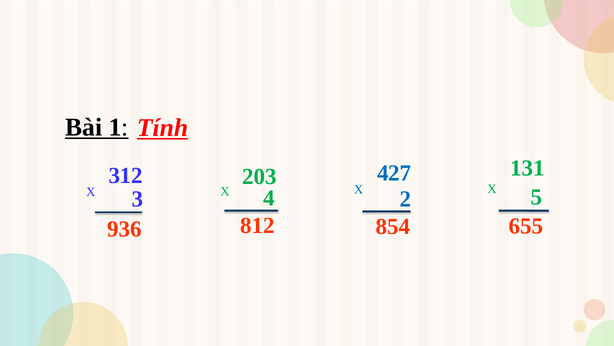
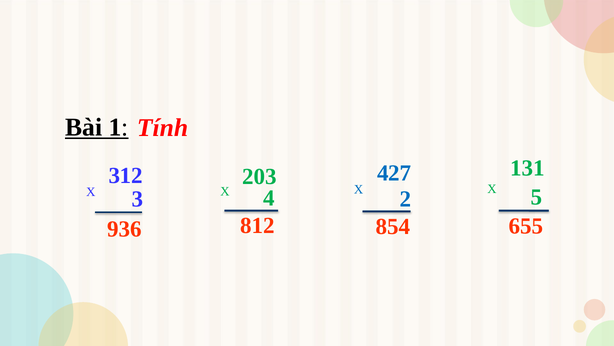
Tính underline: present -> none
